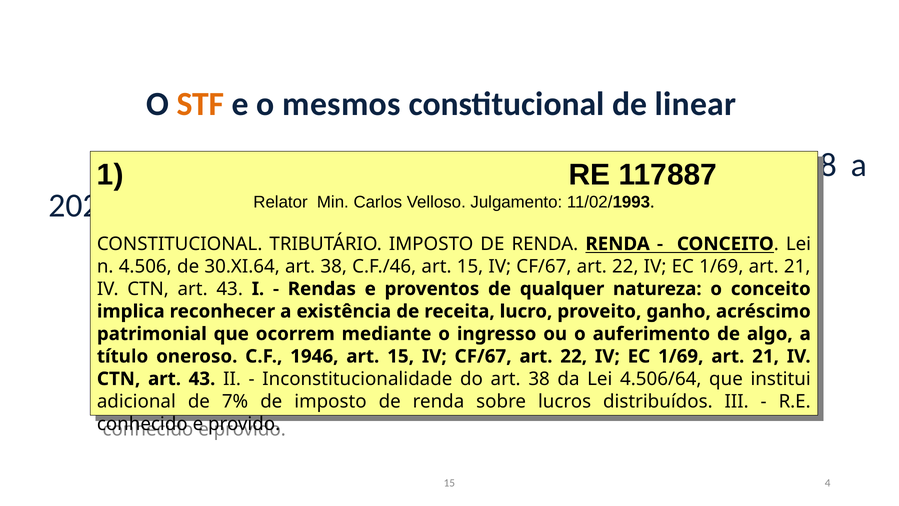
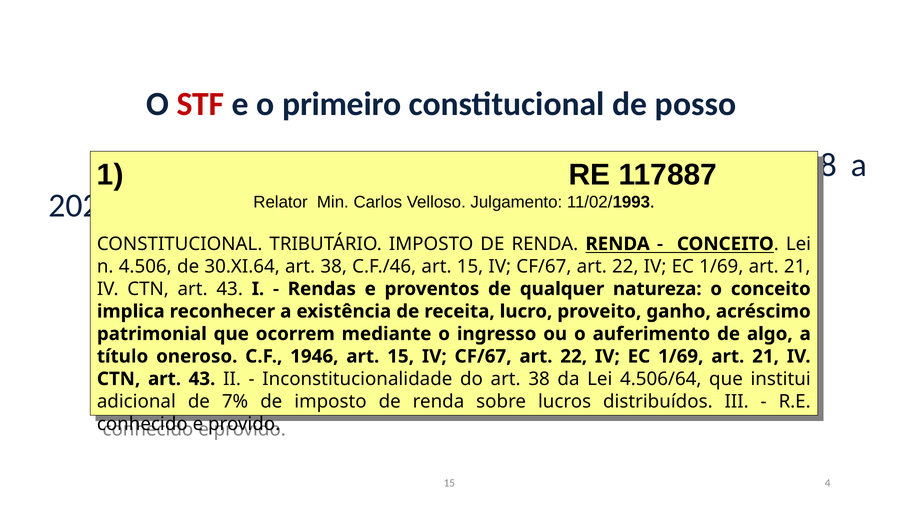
STF colour: orange -> red
mesmos: mesmos -> primeiro
linear: linear -> posso
